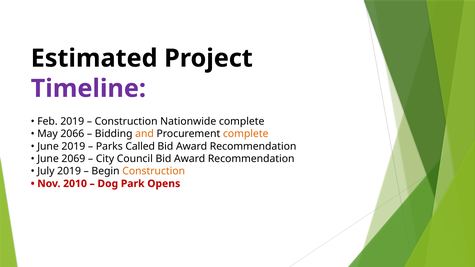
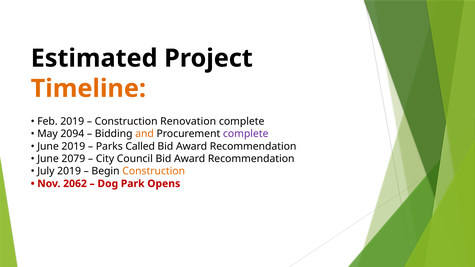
Timeline colour: purple -> orange
Nationwide: Nationwide -> Renovation
2066: 2066 -> 2094
complete at (246, 134) colour: orange -> purple
2069: 2069 -> 2079
2010: 2010 -> 2062
